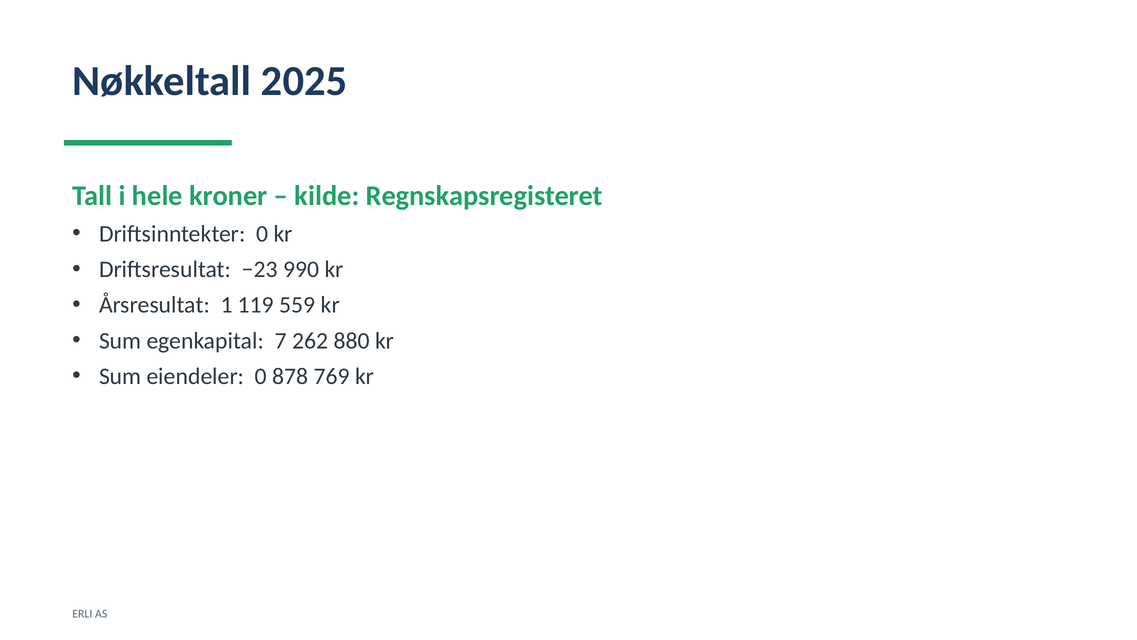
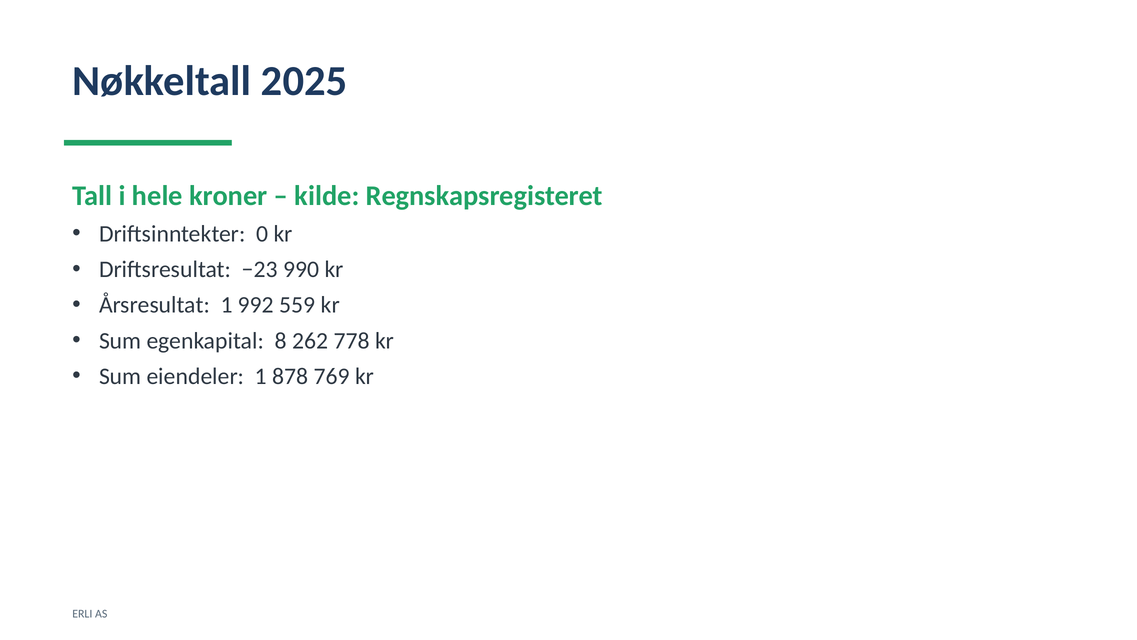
119: 119 -> 992
7: 7 -> 8
880: 880 -> 778
eiendeler 0: 0 -> 1
